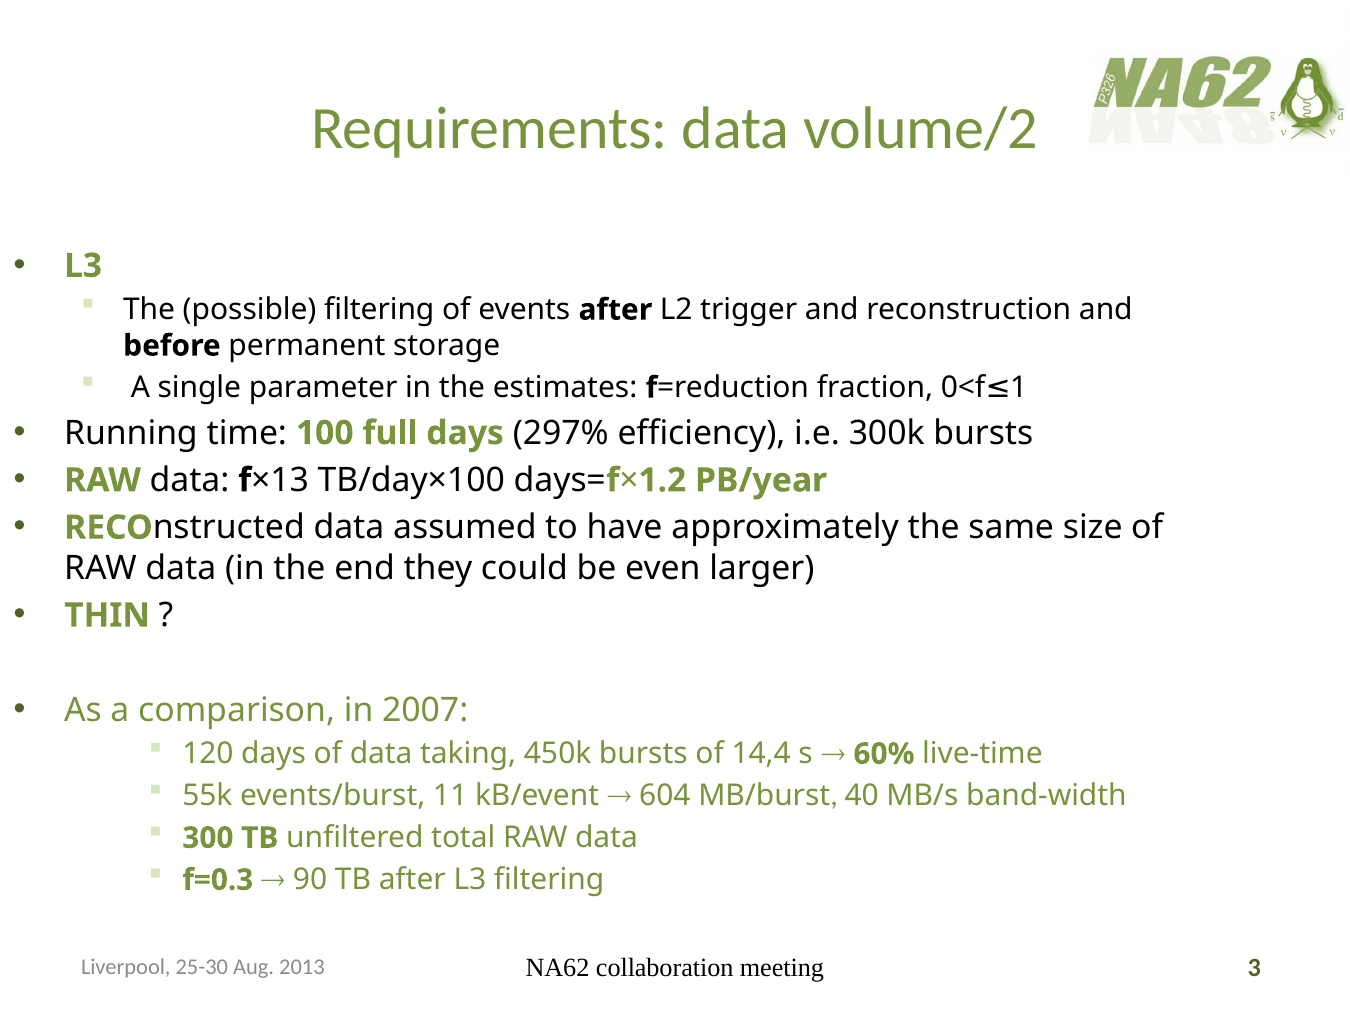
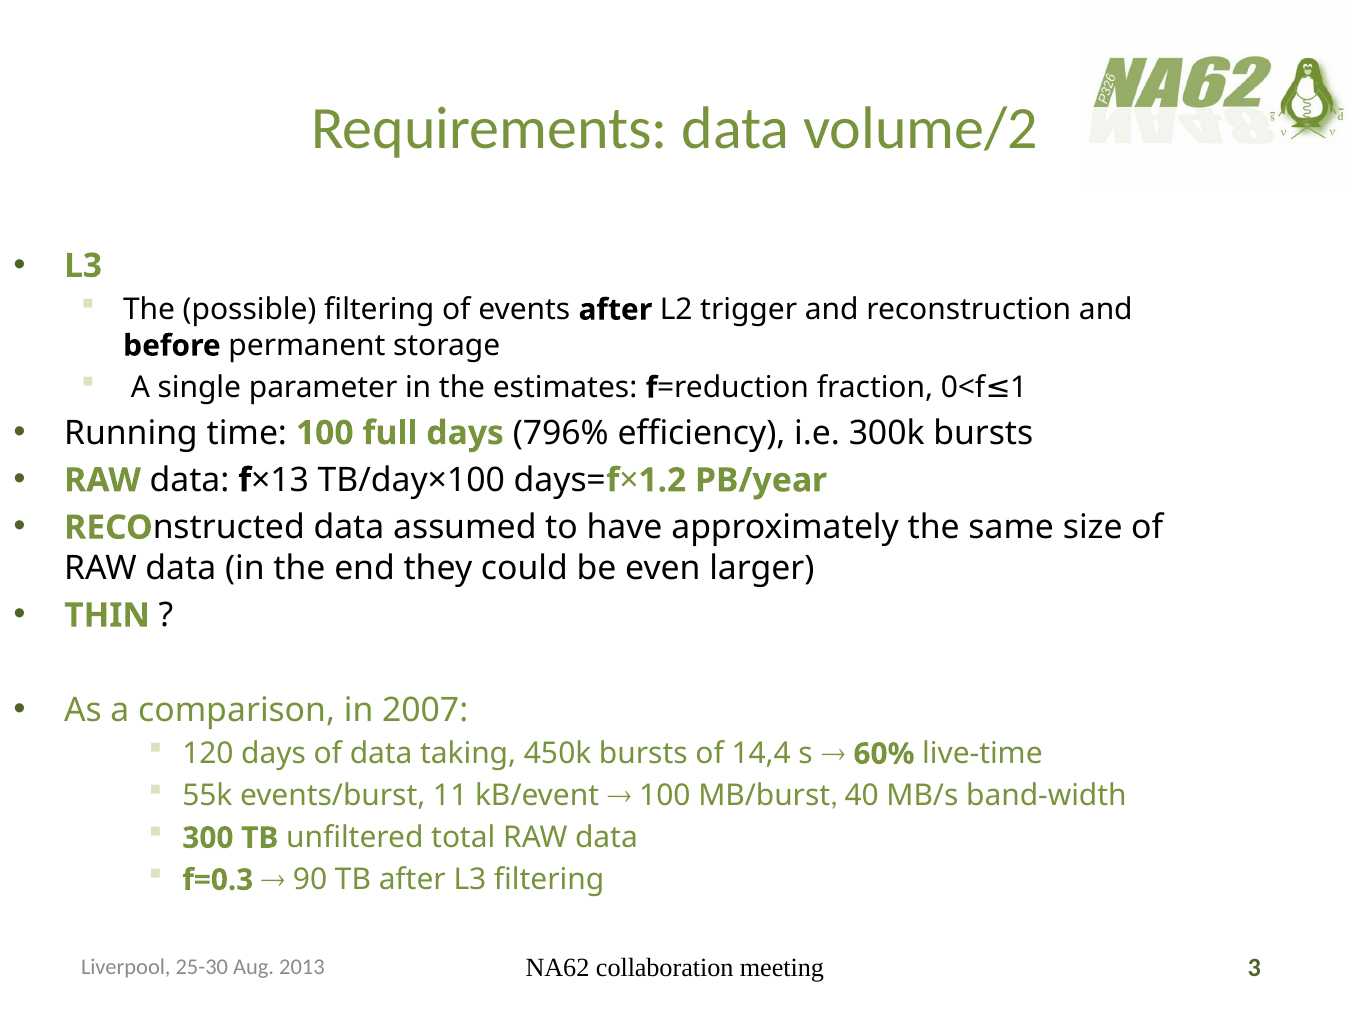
297%: 297% -> 796%
604 at (665, 796): 604 -> 100
